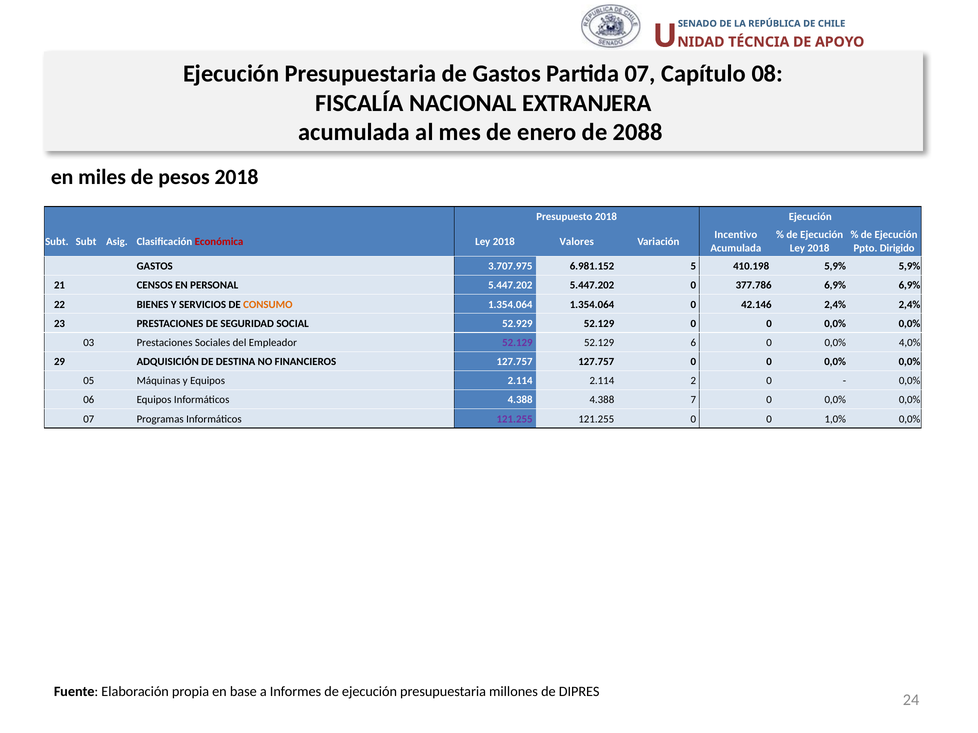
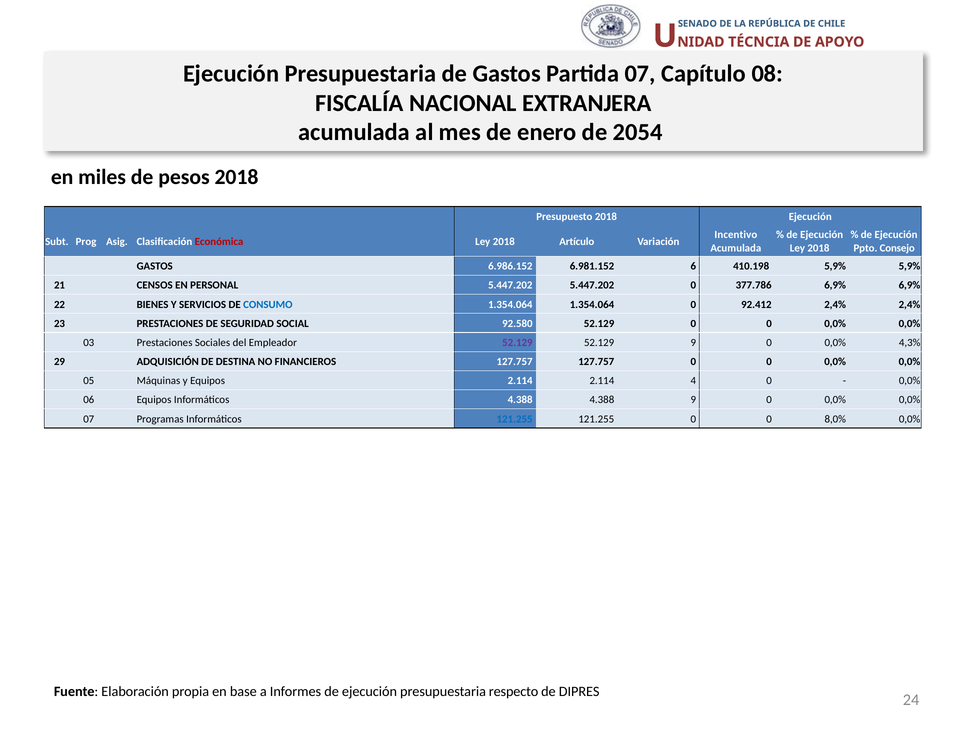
2088: 2088 -> 2054
Subt Subt: Subt -> Prog
Valores: Valores -> Artículo
Dirigido: Dirigido -> Consejo
3.707.975: 3.707.975 -> 6.986.152
5: 5 -> 6
CONSUMO colour: orange -> blue
42.146: 42.146 -> 92.412
52.929: 52.929 -> 92.580
52.129 6: 6 -> 9
4,0%: 4,0% -> 4,3%
2: 2 -> 4
4.388 7: 7 -> 9
121.255 at (515, 419) colour: purple -> blue
1,0%: 1,0% -> 8,0%
millones: millones -> respecto
